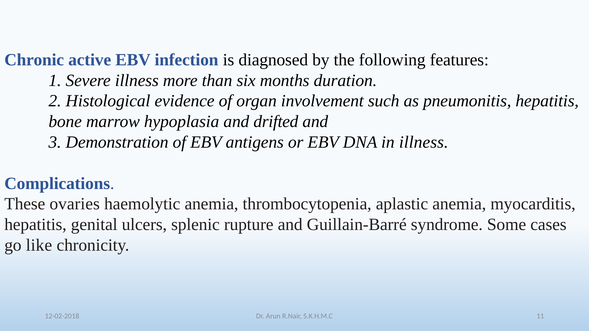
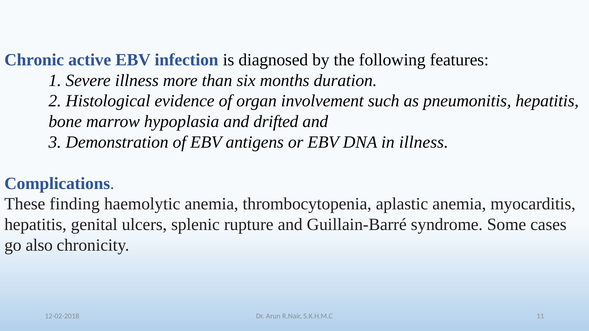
ovaries: ovaries -> finding
like: like -> also
